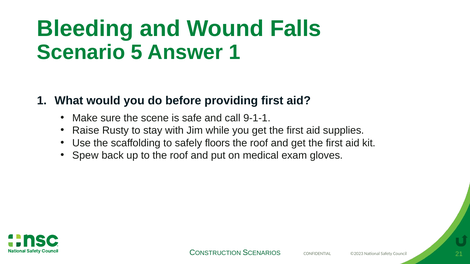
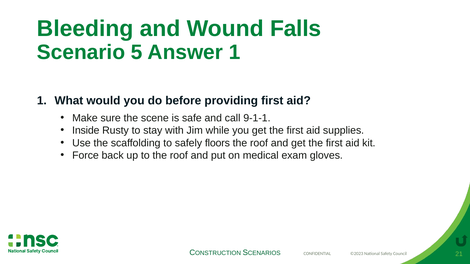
Raise: Raise -> Inside
Spew: Spew -> Force
